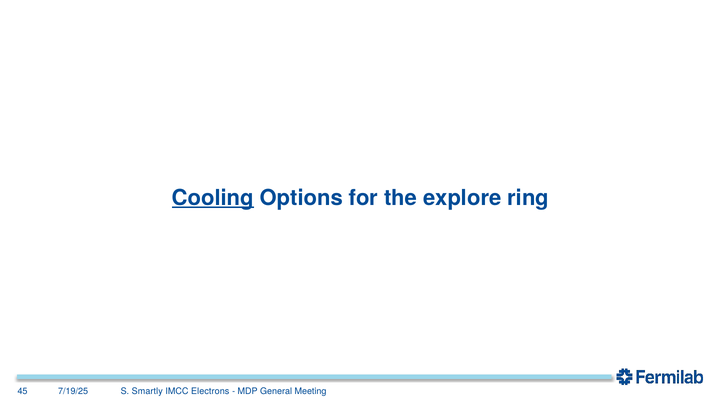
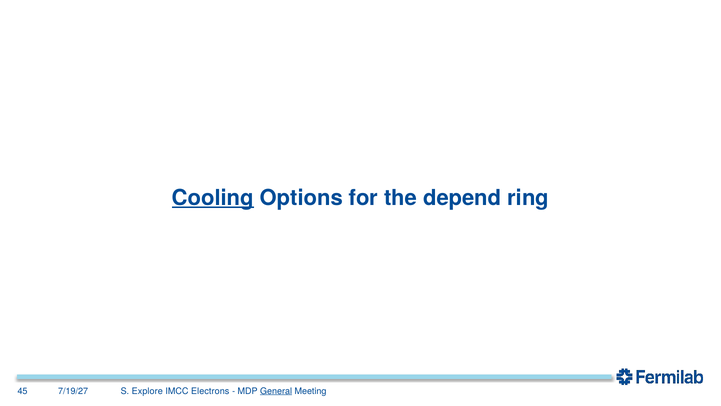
explore: explore -> depend
7/19/25: 7/19/25 -> 7/19/27
Smartly: Smartly -> Explore
General underline: none -> present
